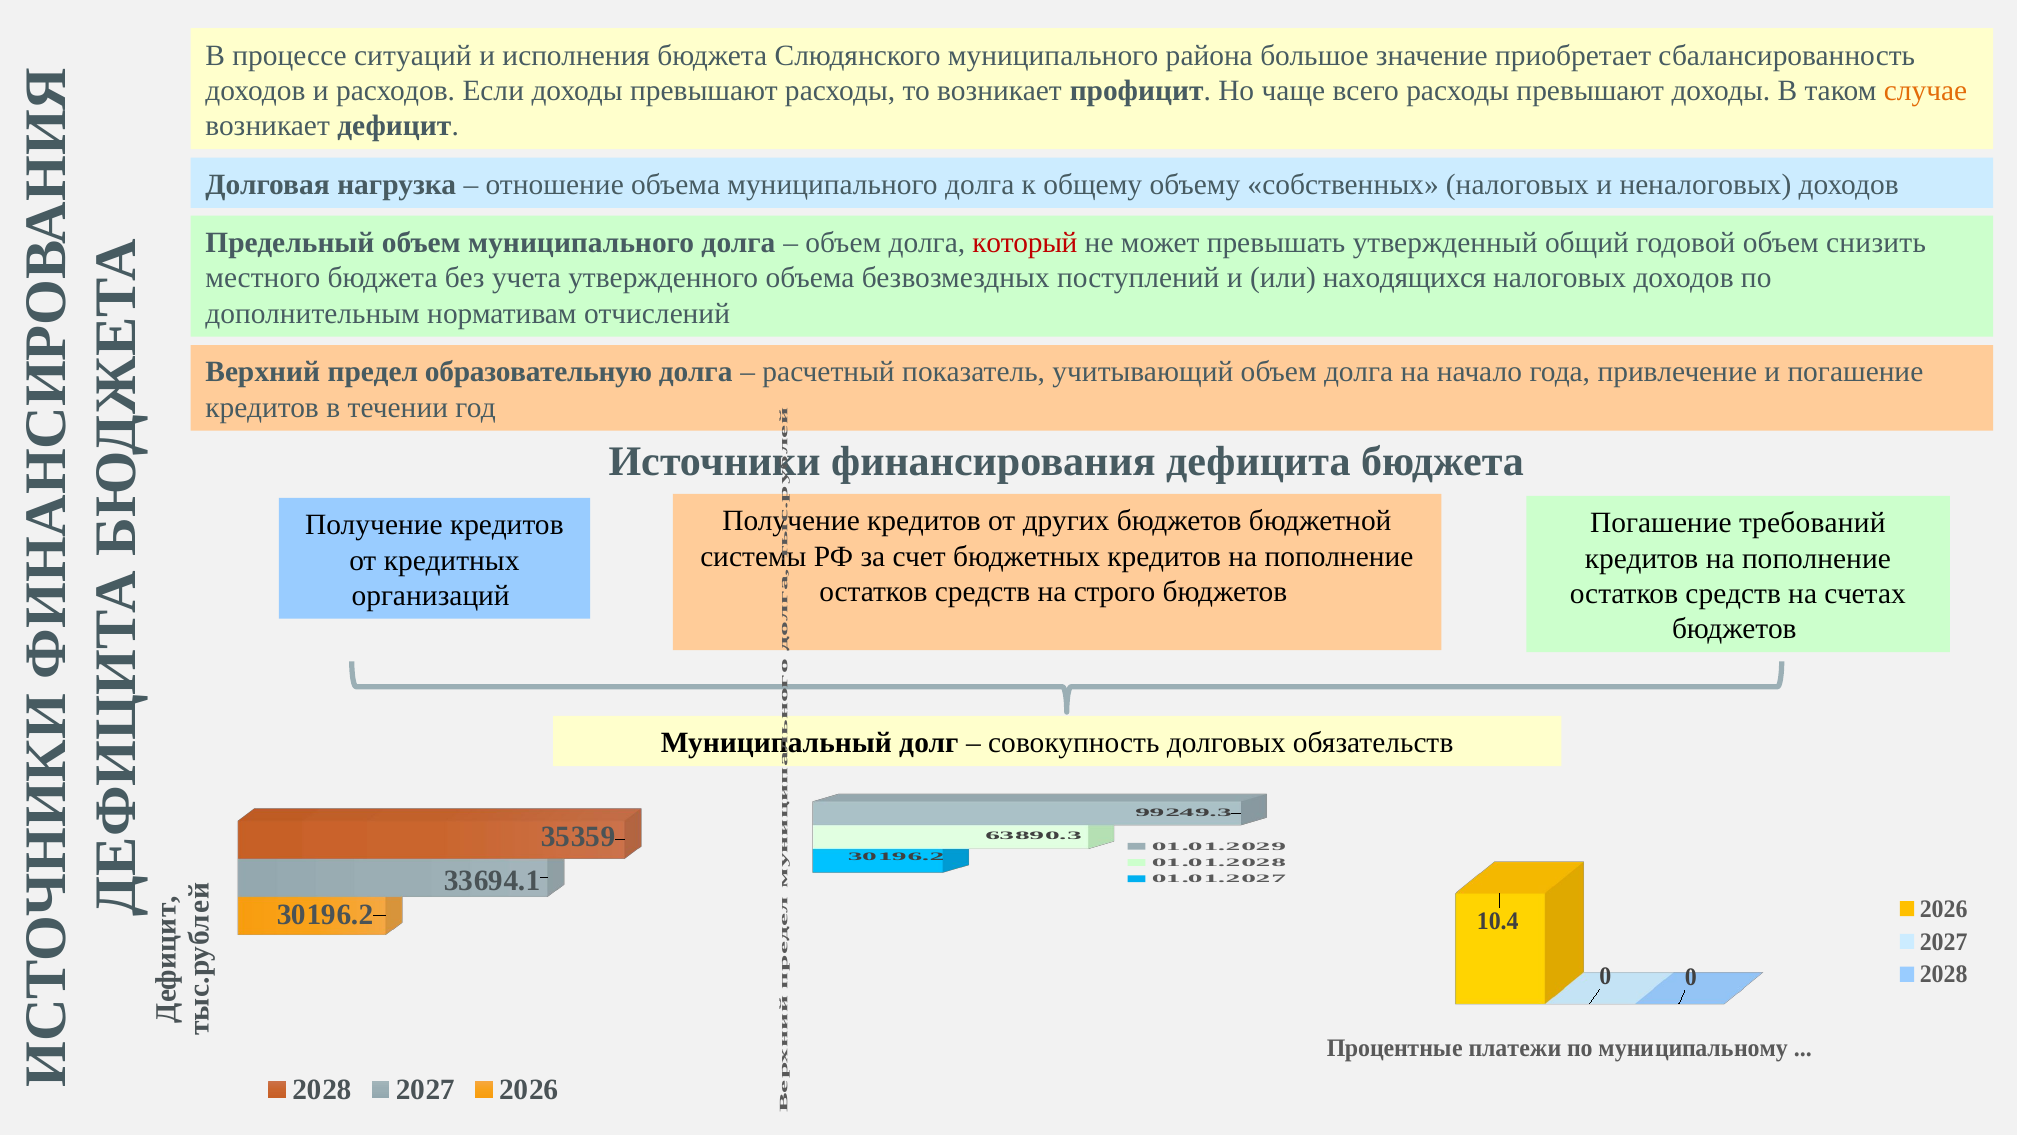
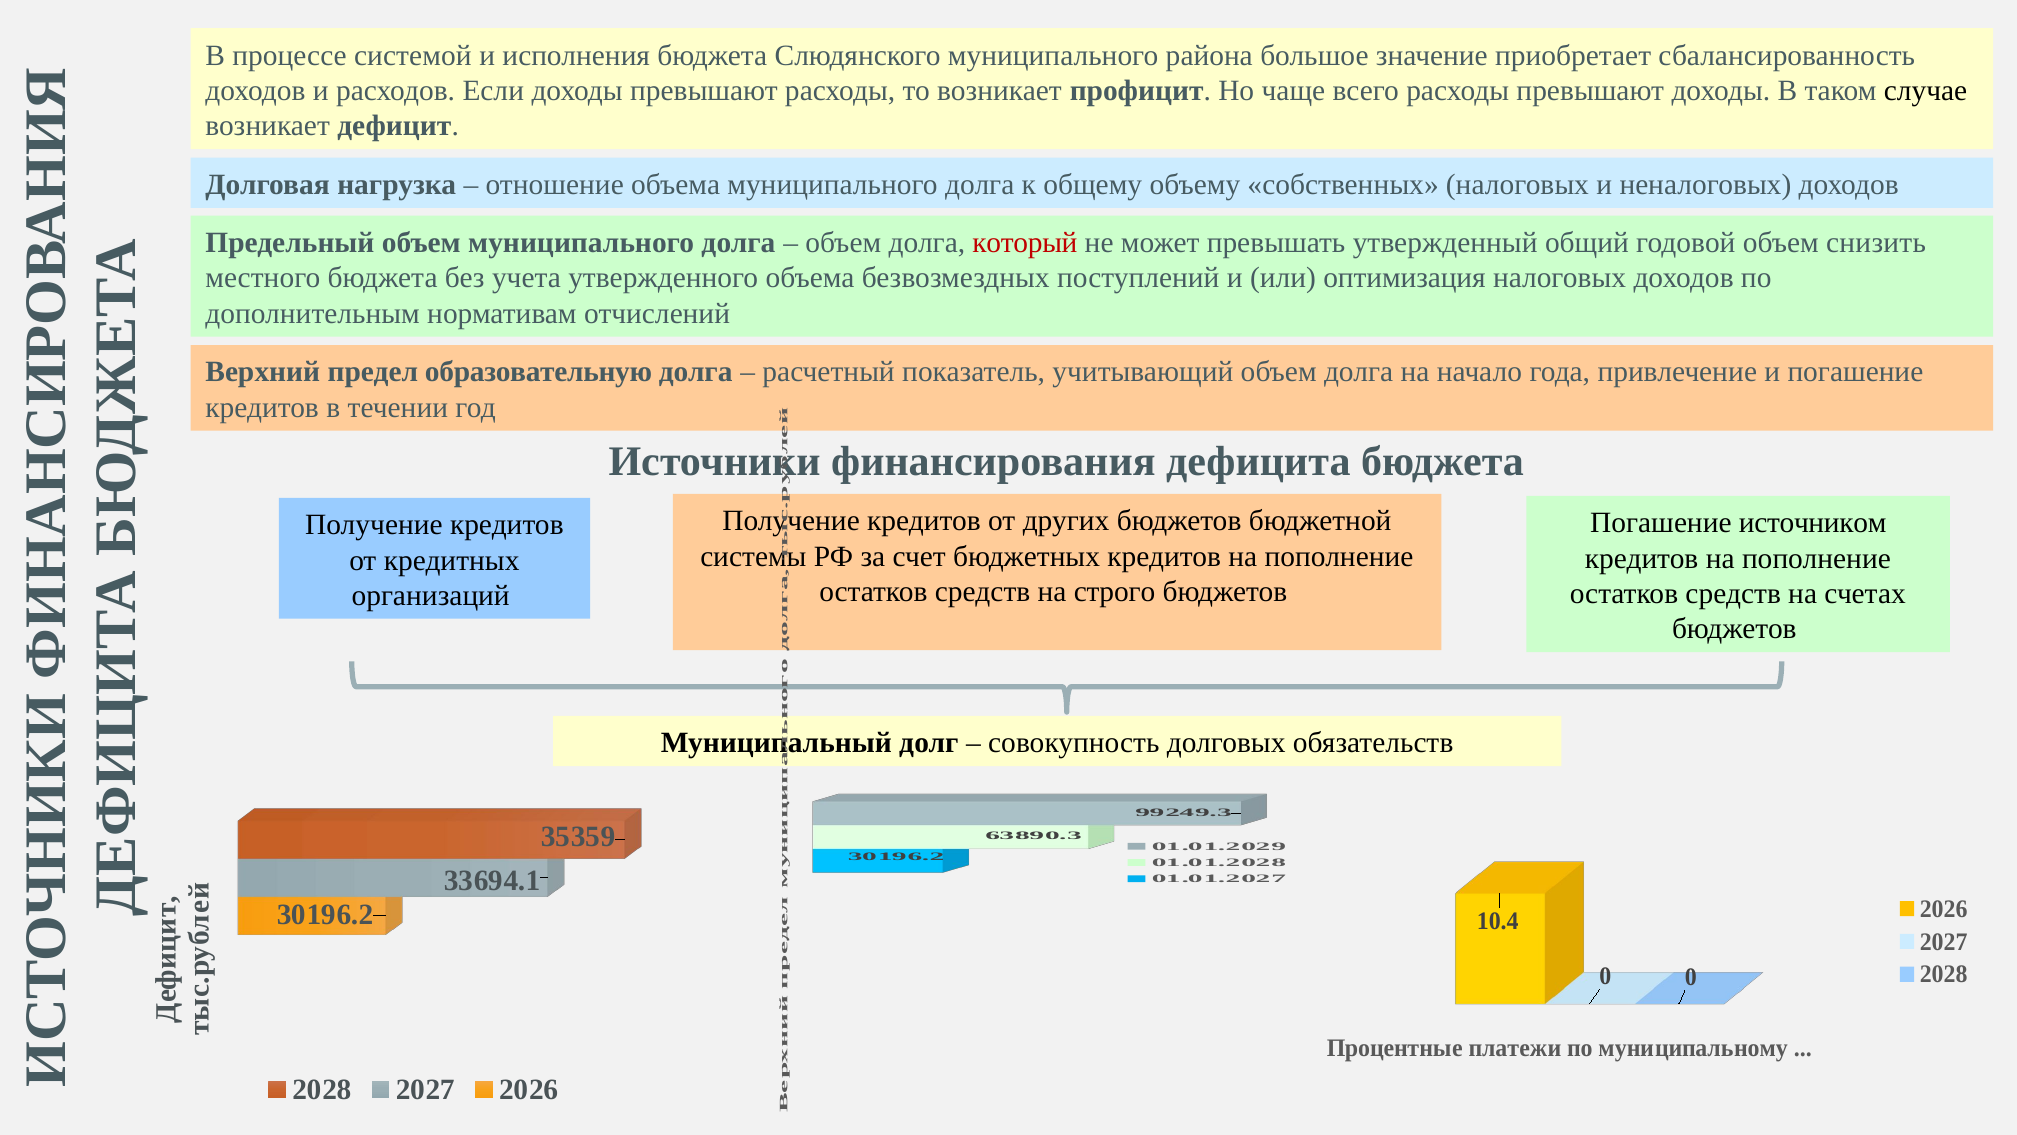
ситуаций: ситуаций -> системой
случае colour: orange -> black
находящихся: находящихся -> оптимизация
требований: требований -> источником
